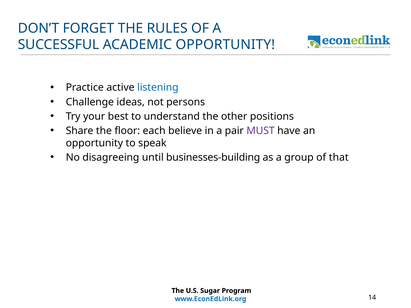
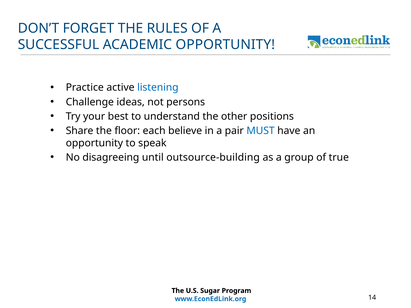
MUST colour: purple -> blue
businesses-building: businesses-building -> outsource-building
that: that -> true
